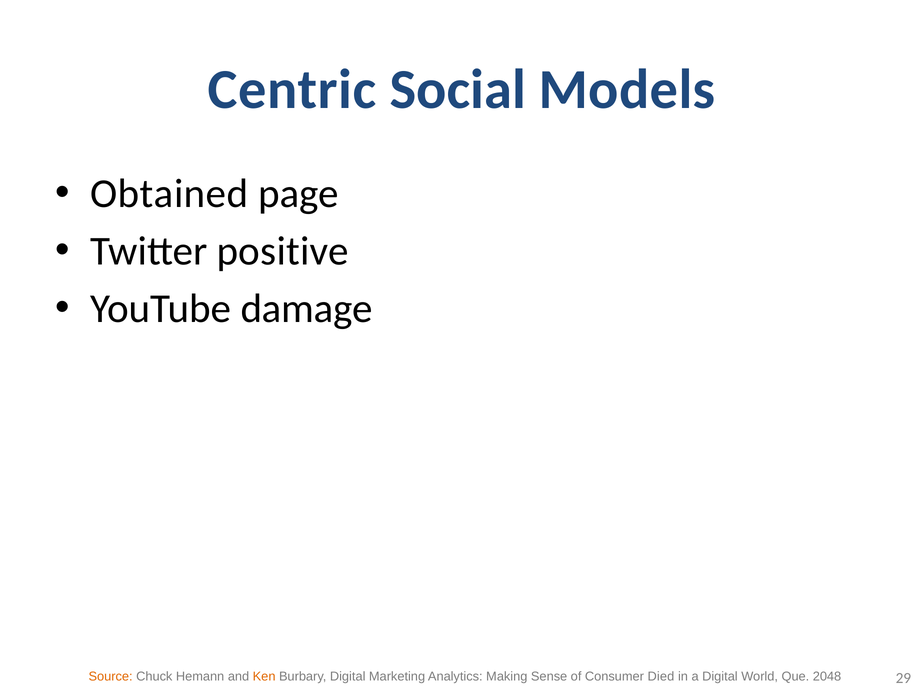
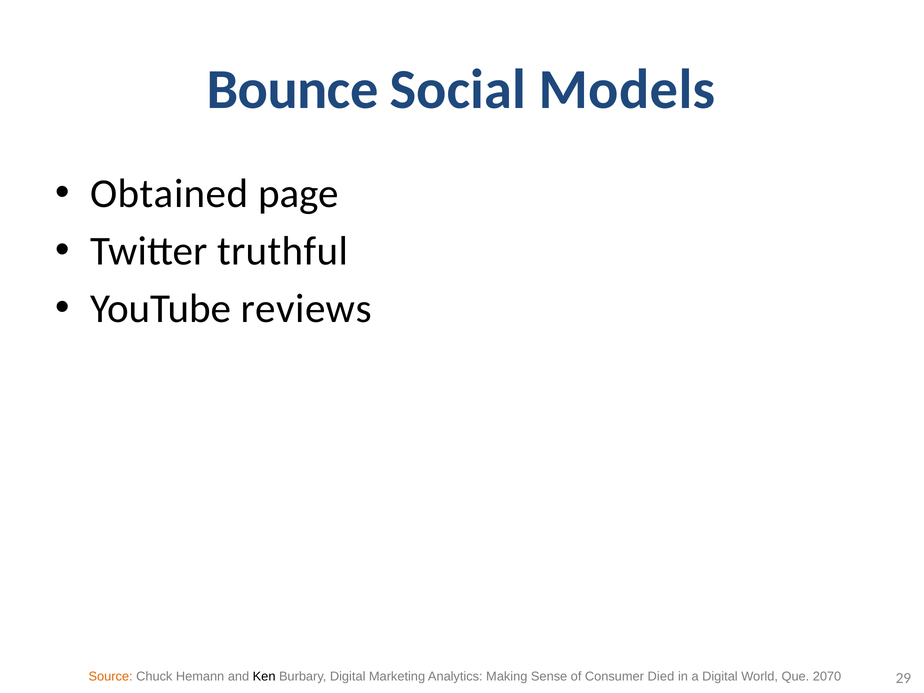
Centric: Centric -> Bounce
positive: positive -> truthful
damage: damage -> reviews
Ken colour: orange -> black
2048: 2048 -> 2070
